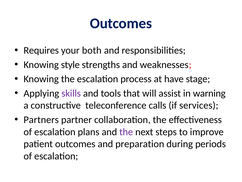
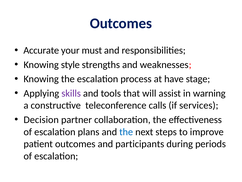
Requires: Requires -> Accurate
both: both -> must
Partners: Partners -> Decision
the at (126, 132) colour: purple -> blue
preparation: preparation -> participants
